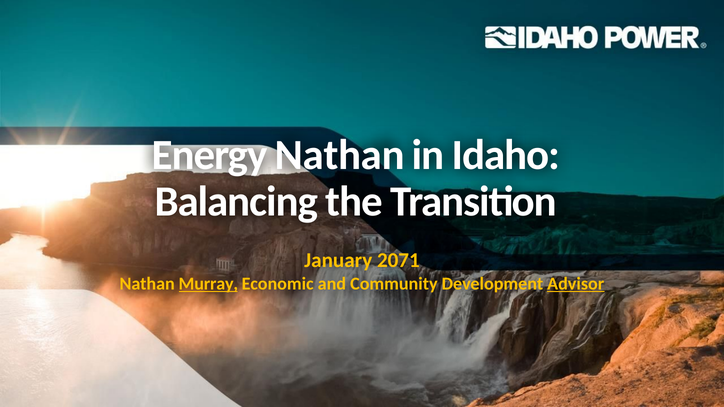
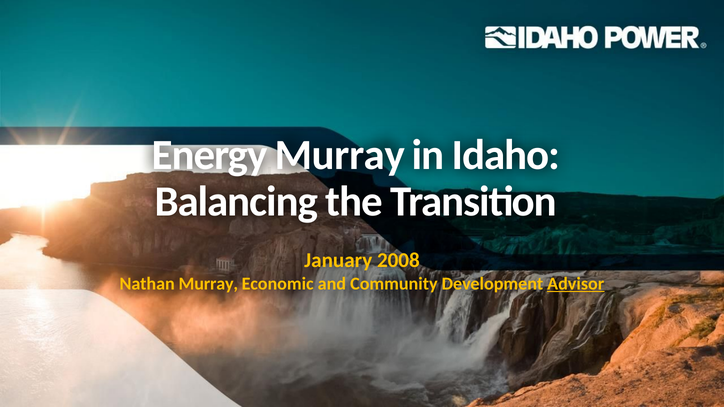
Energy Nathan: Nathan -> Murray
2071: 2071 -> 2008
Murray at (208, 284) underline: present -> none
